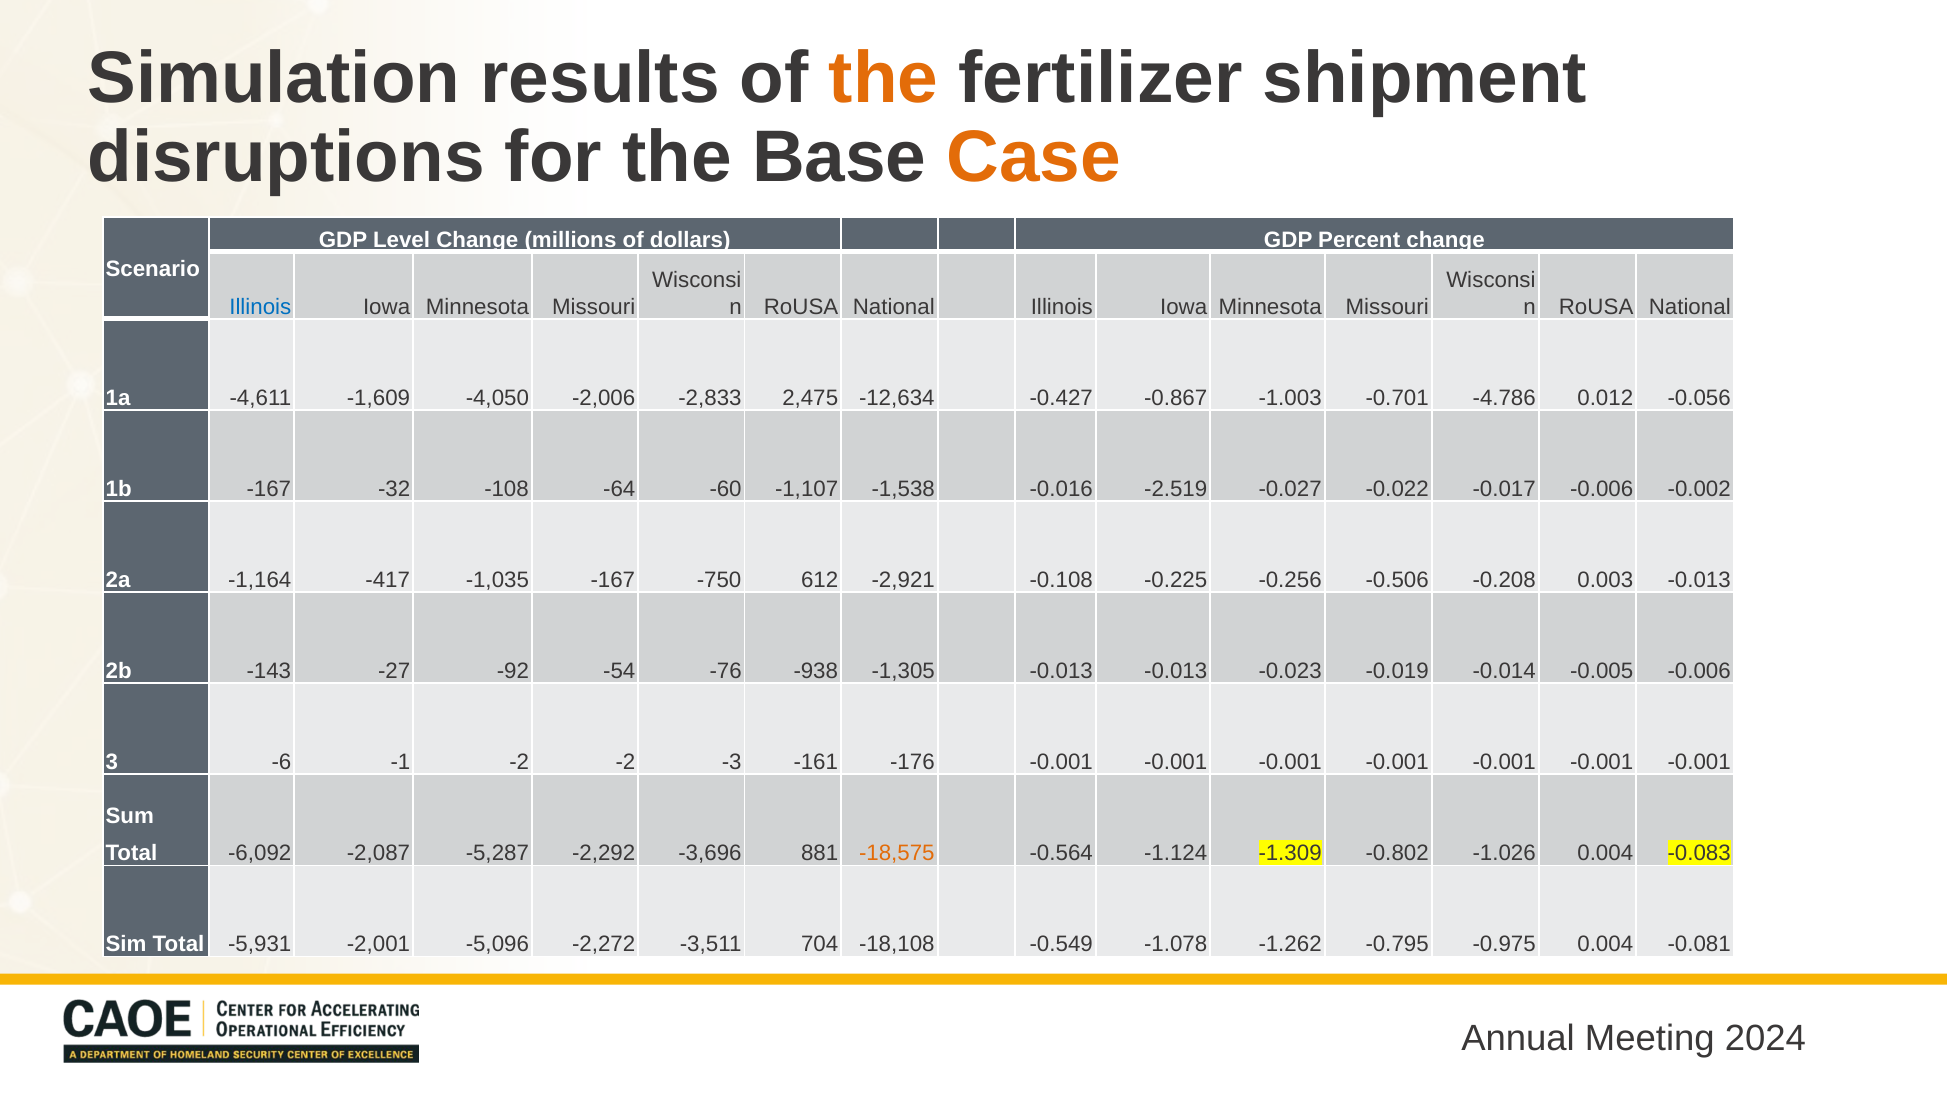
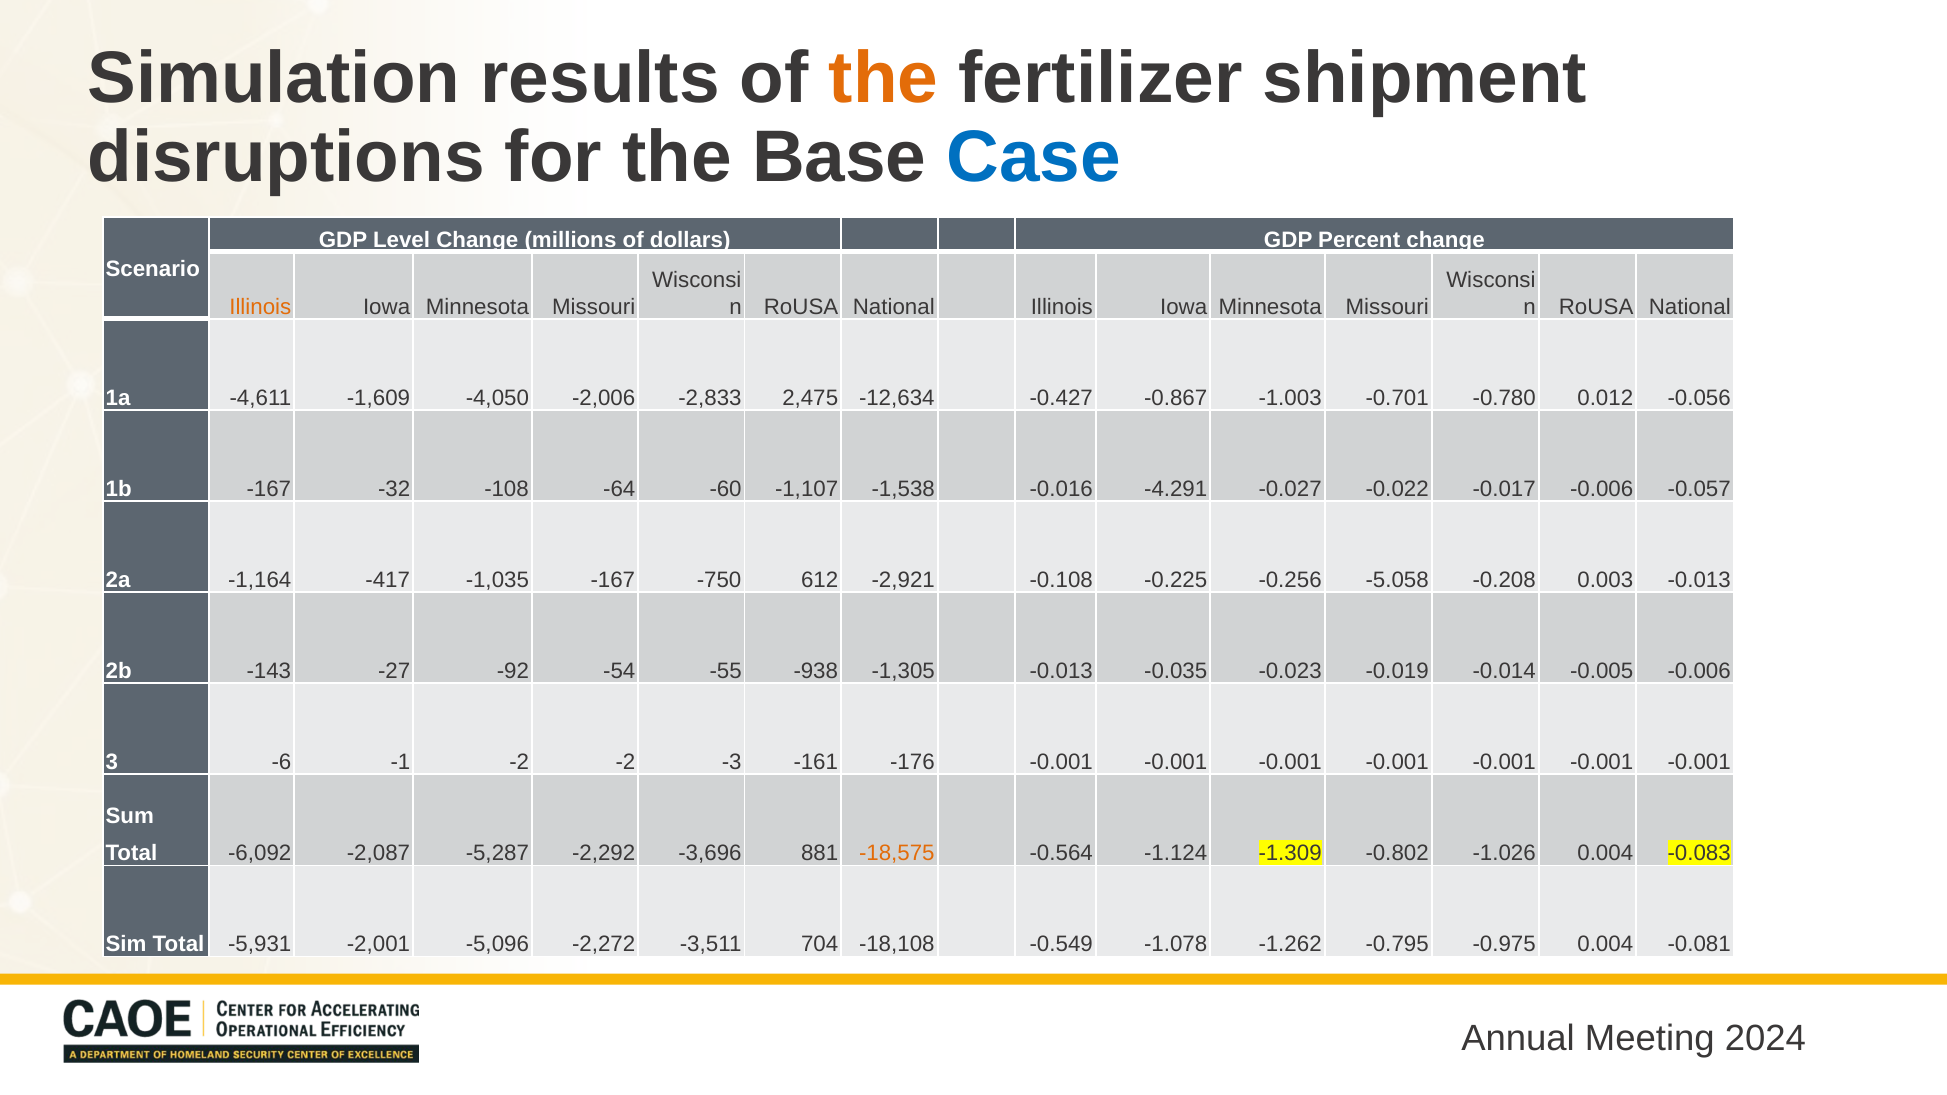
Case colour: orange -> blue
Illinois at (260, 307) colour: blue -> orange
-4.786: -4.786 -> -0.780
-2.519: -2.519 -> -4.291
-0.002: -0.002 -> -0.057
-0.506: -0.506 -> -5.058
-76: -76 -> -55
-0.013 -0.013: -0.013 -> -0.035
